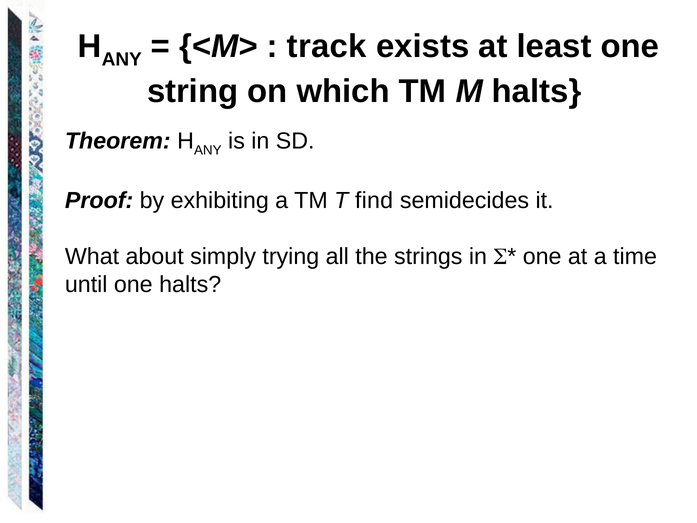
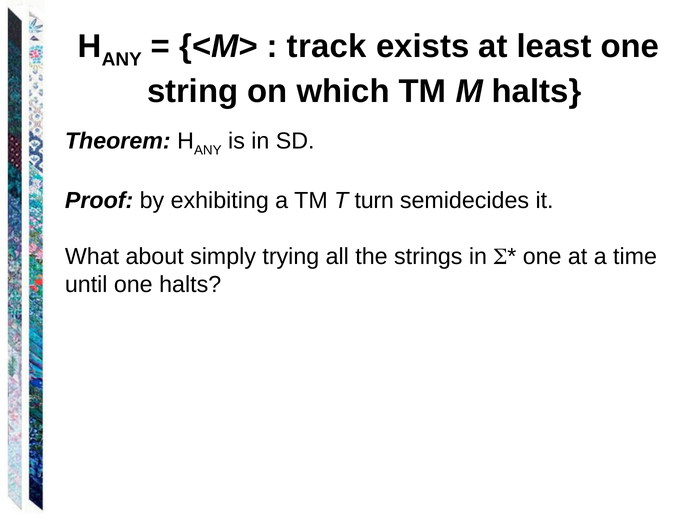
find: find -> turn
